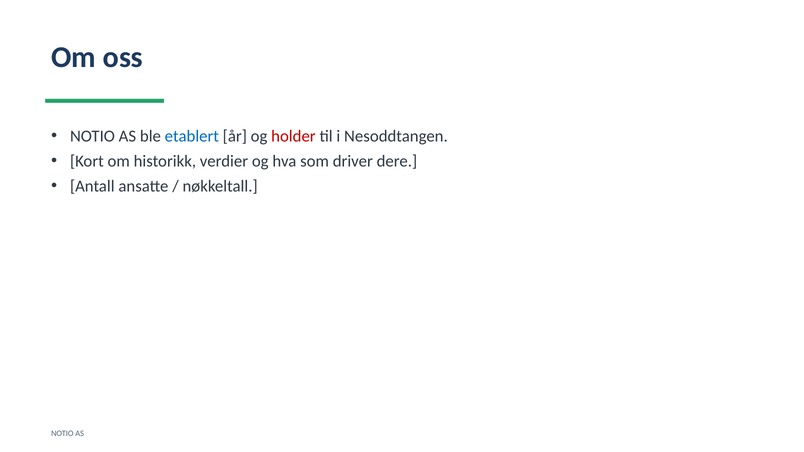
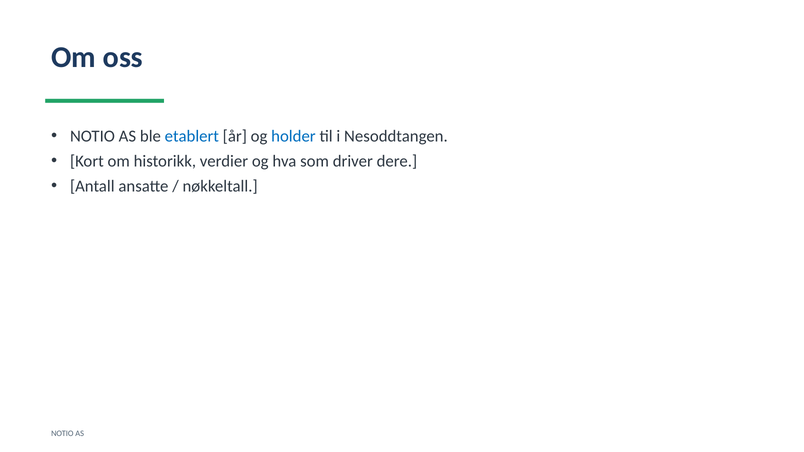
holder colour: red -> blue
